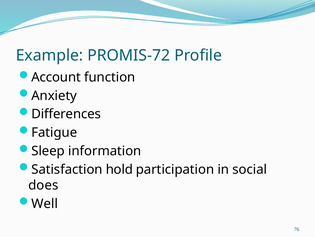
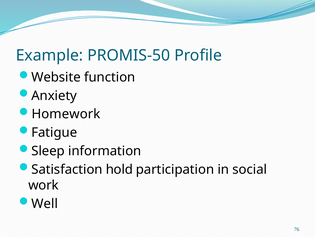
PROMIS-72: PROMIS-72 -> PROMIS-50
Account: Account -> Website
Differences: Differences -> Homework
does: does -> work
